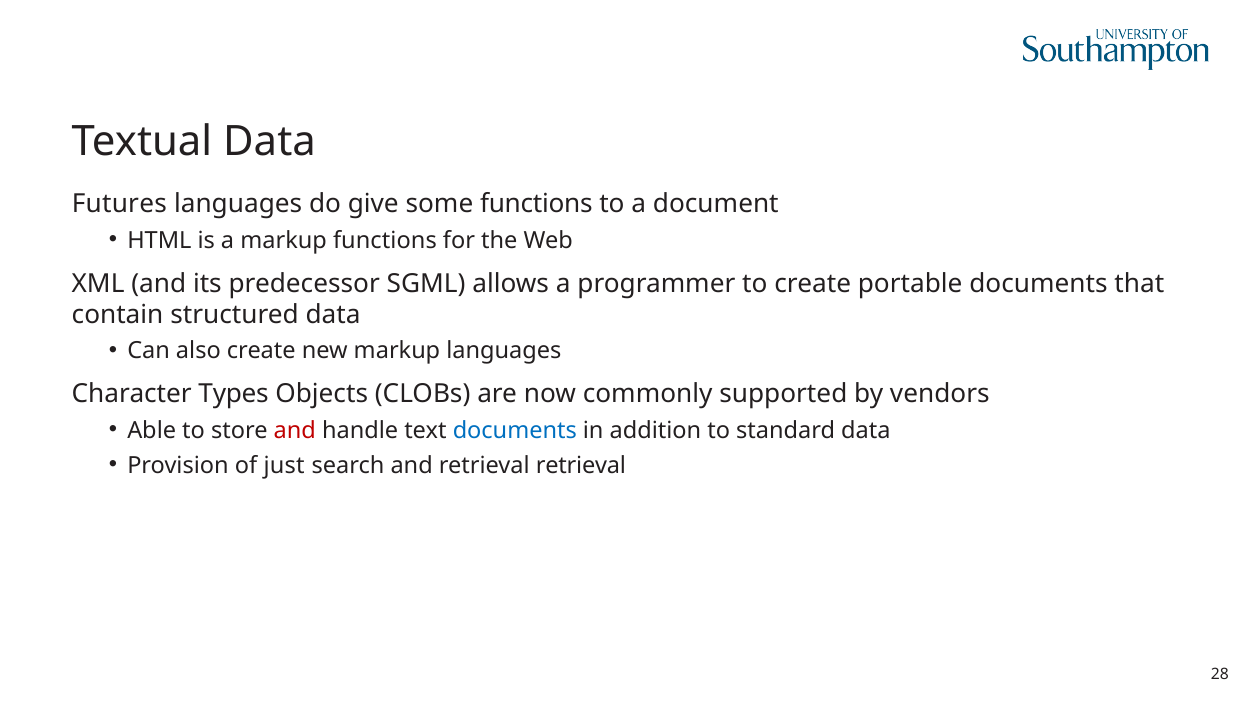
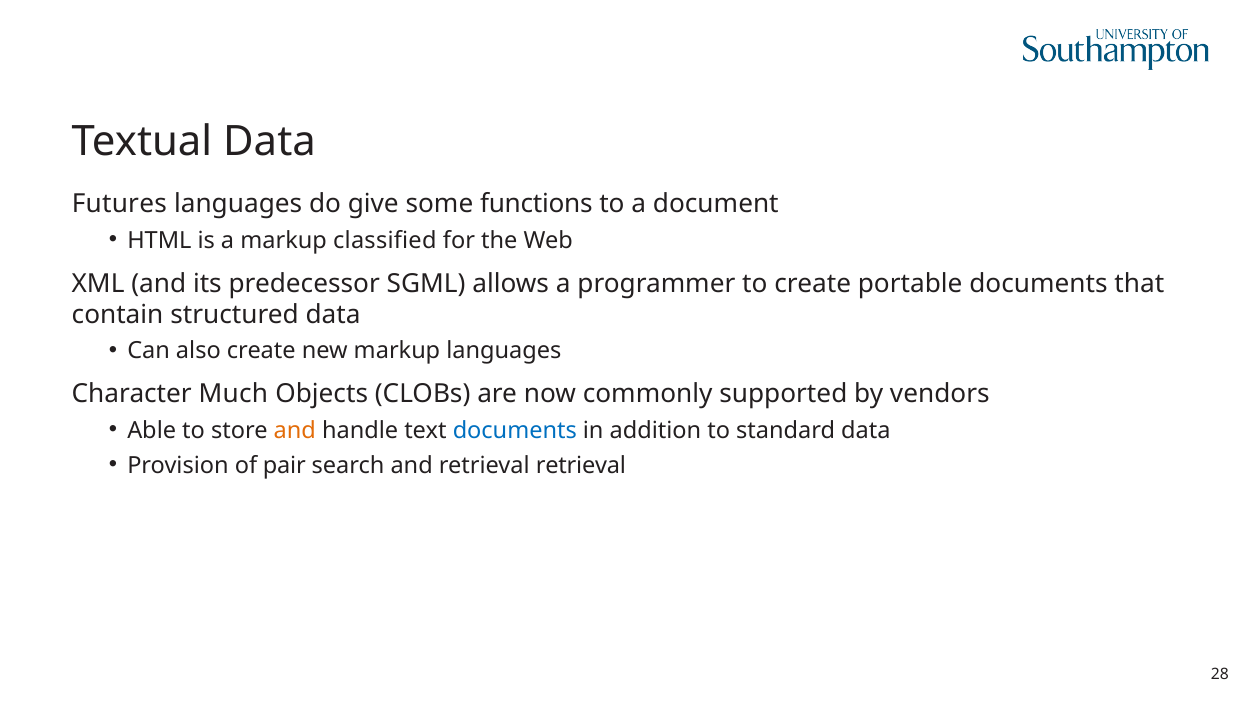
markup functions: functions -> classified
Types: Types -> Much
and at (295, 430) colour: red -> orange
just: just -> pair
